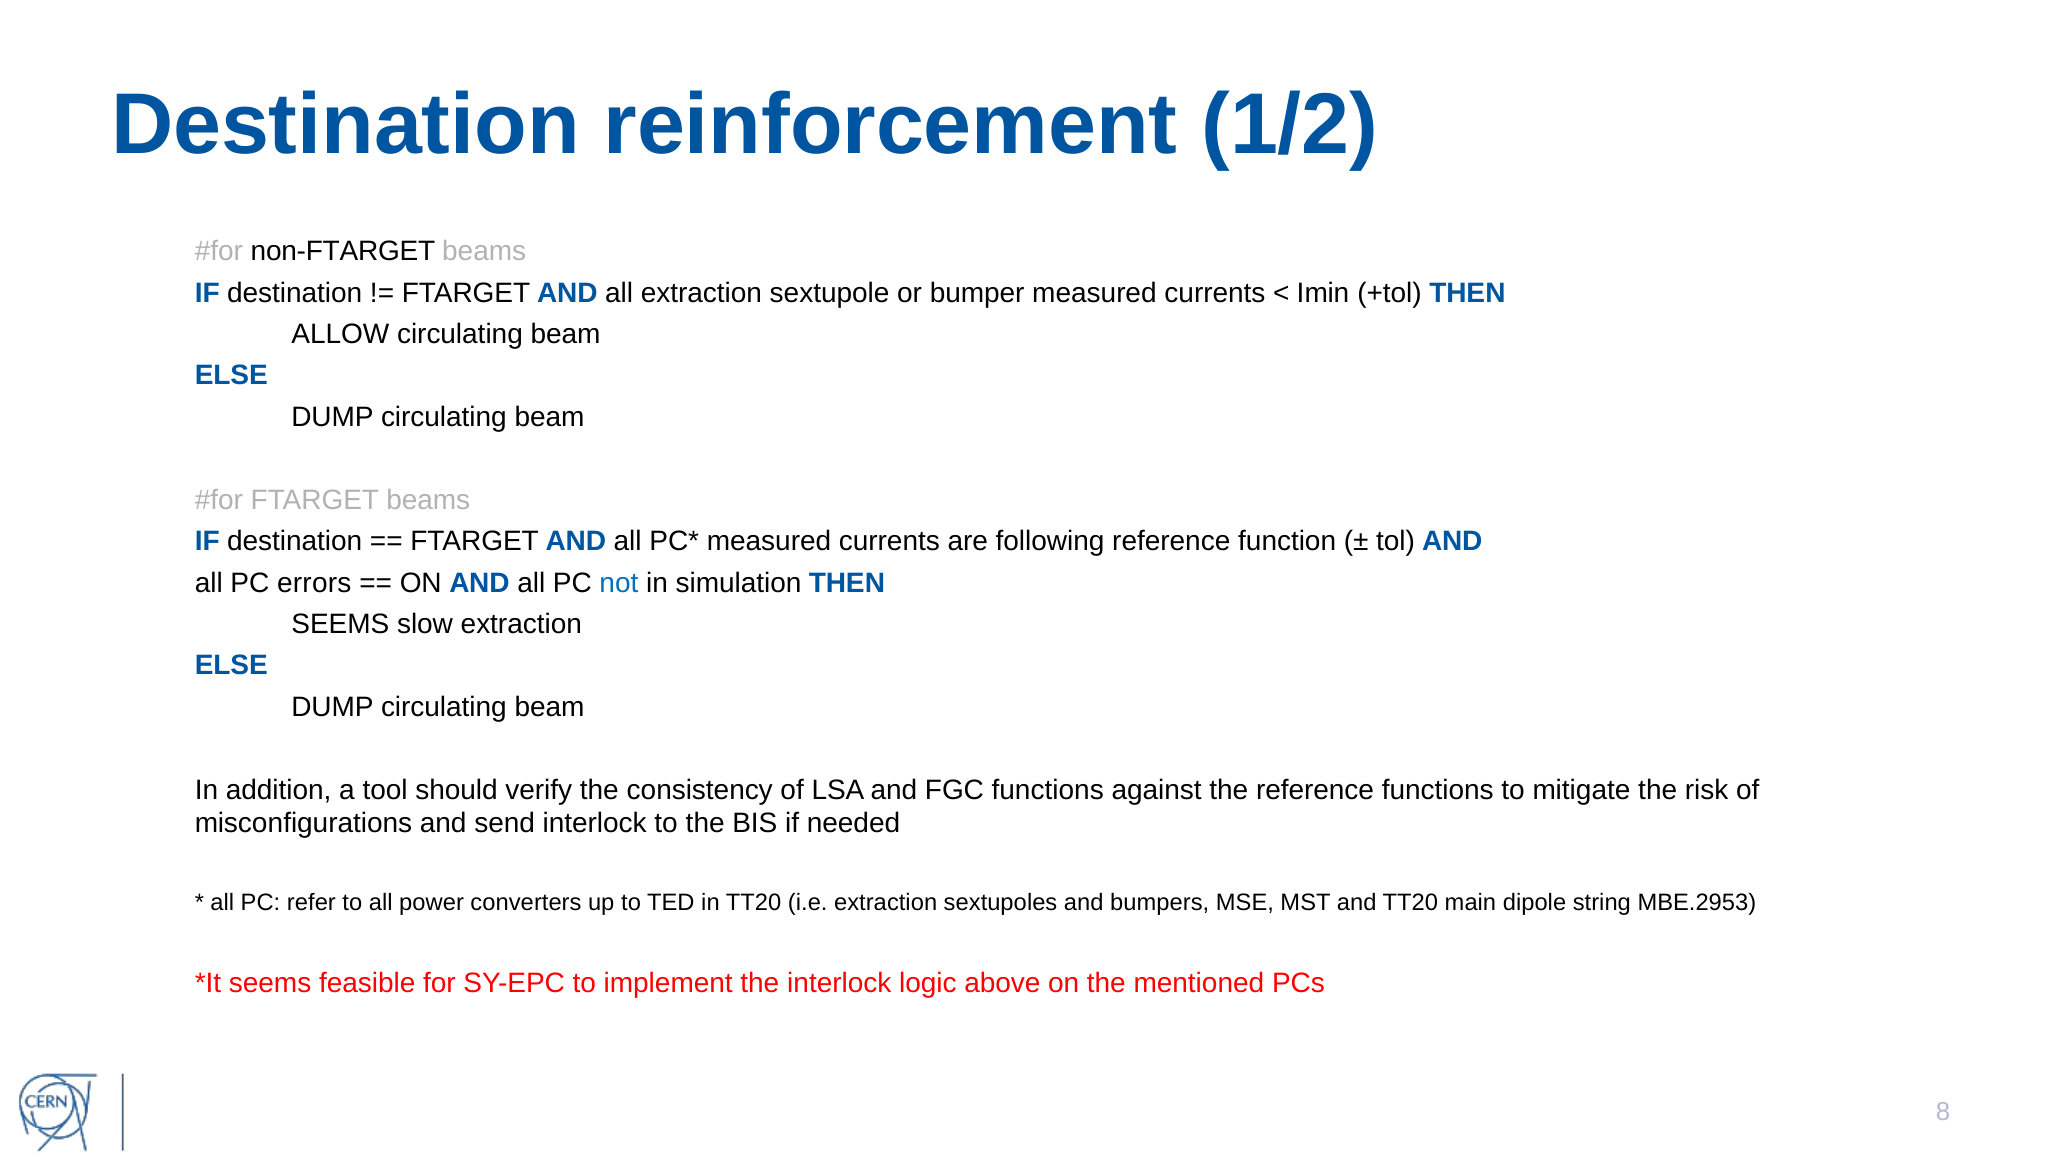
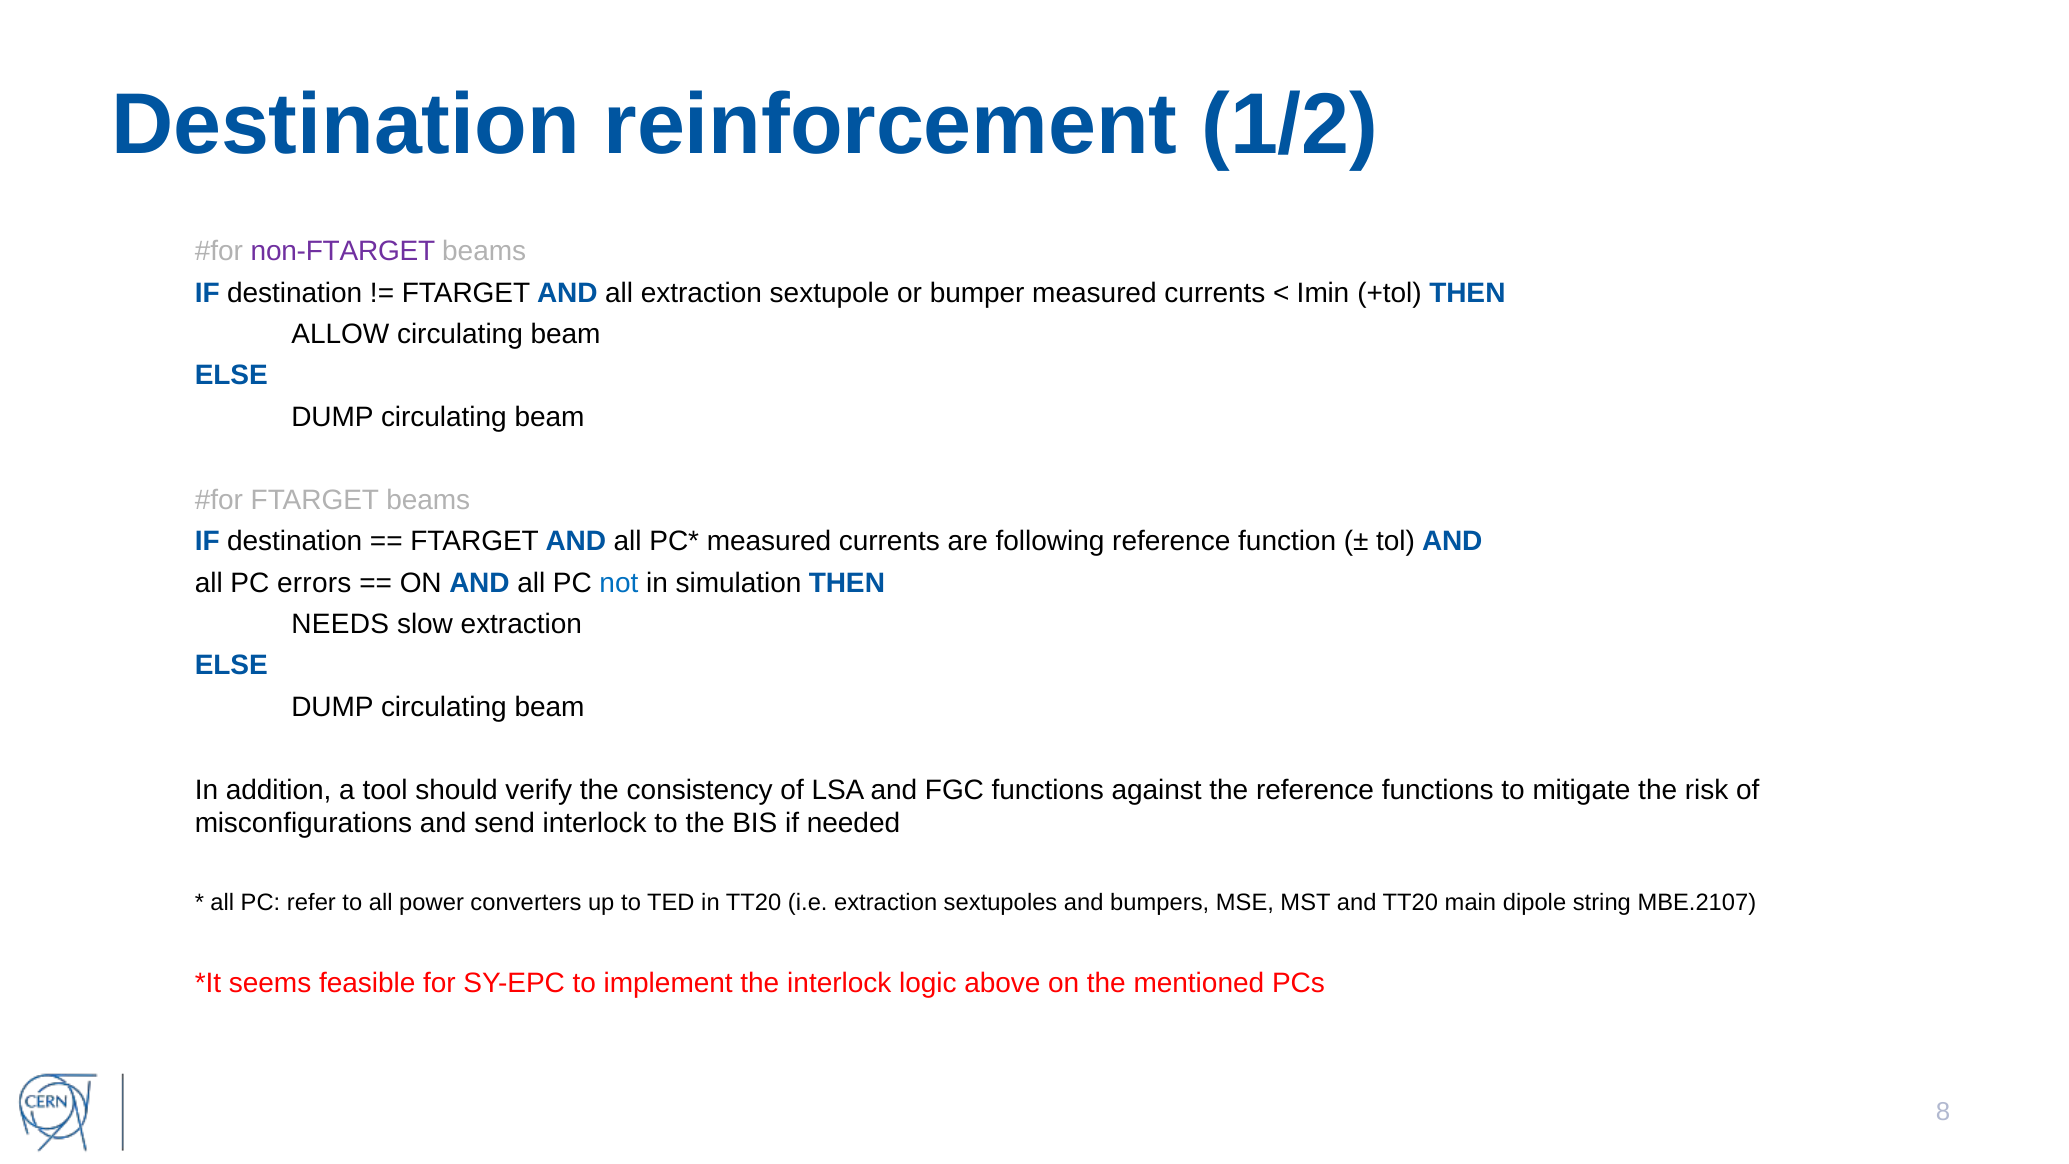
non-FTARGET colour: black -> purple
SEEMS at (340, 624): SEEMS -> NEEDS
MBE.2953: MBE.2953 -> MBE.2107
